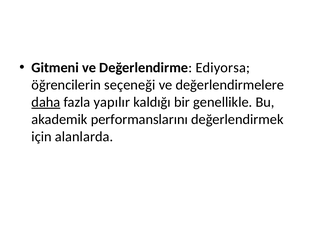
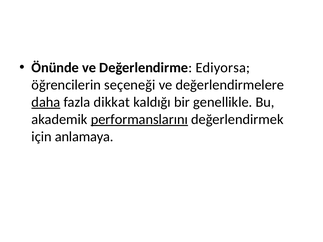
Gitmeni: Gitmeni -> Önünde
yapılır: yapılır -> dikkat
performanslarını underline: none -> present
alanlarda: alanlarda -> anlamaya
